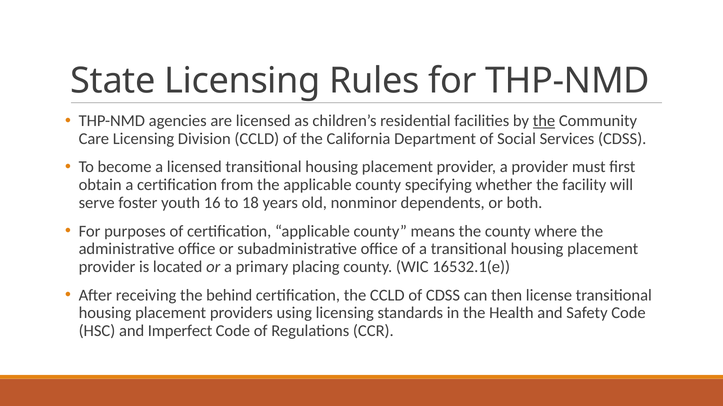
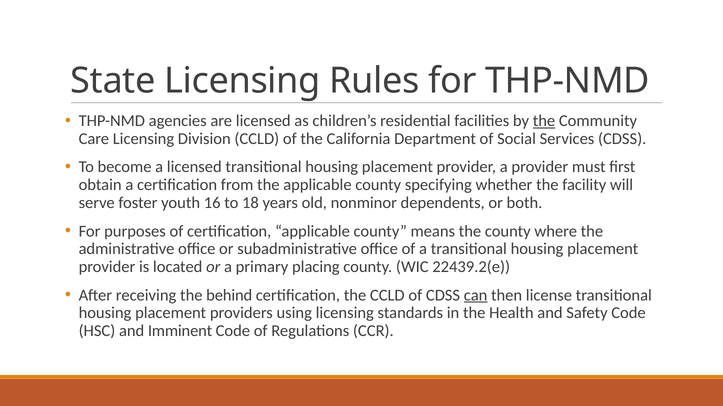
16532.1(e: 16532.1(e -> 22439.2(e
can underline: none -> present
Imperfect: Imperfect -> Imminent
